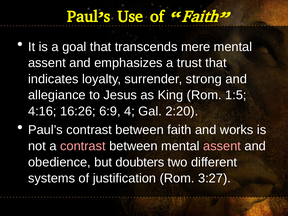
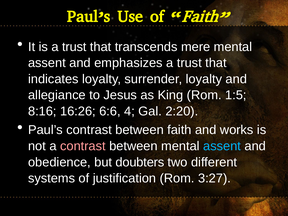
is a goal: goal -> trust
surrender strong: strong -> loyalty
4:16: 4:16 -> 8:16
6:9: 6:9 -> 6:6
assent at (222, 146) colour: pink -> light blue
